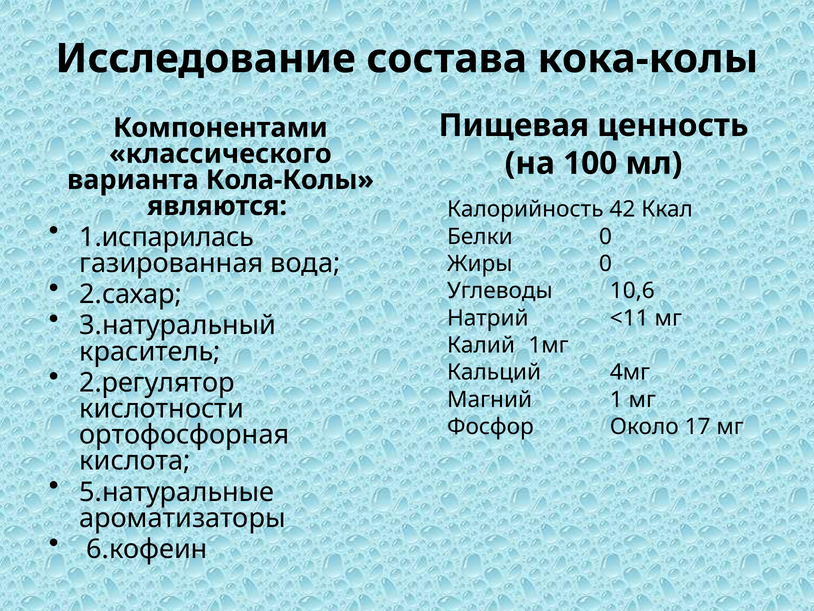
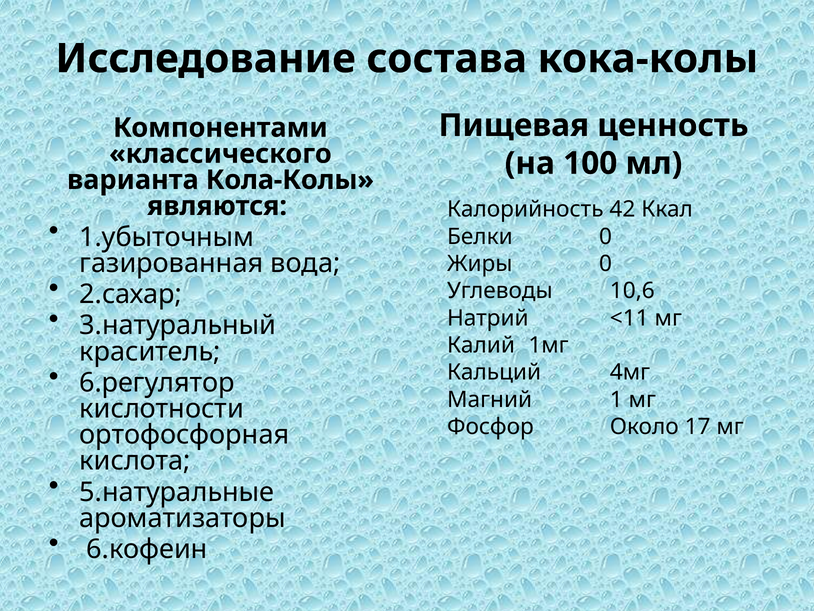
1.испарилась: 1.испарилась -> 1.убыточным
2.регулятор: 2.регулятор -> 6.регулятор
